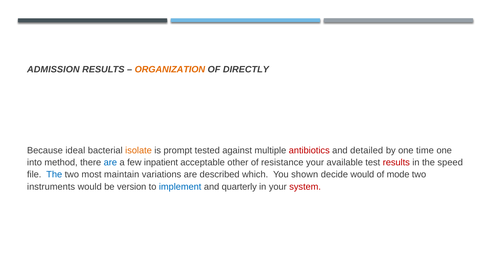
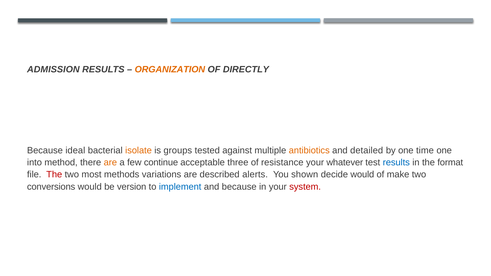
prompt: prompt -> groups
antibiotics colour: red -> orange
are at (110, 163) colour: blue -> orange
inpatient: inpatient -> continue
other: other -> three
available: available -> whatever
results at (396, 163) colour: red -> blue
speed: speed -> format
The at (54, 175) colour: blue -> red
maintain: maintain -> methods
which: which -> alerts
mode: mode -> make
instruments: instruments -> conversions
and quarterly: quarterly -> because
